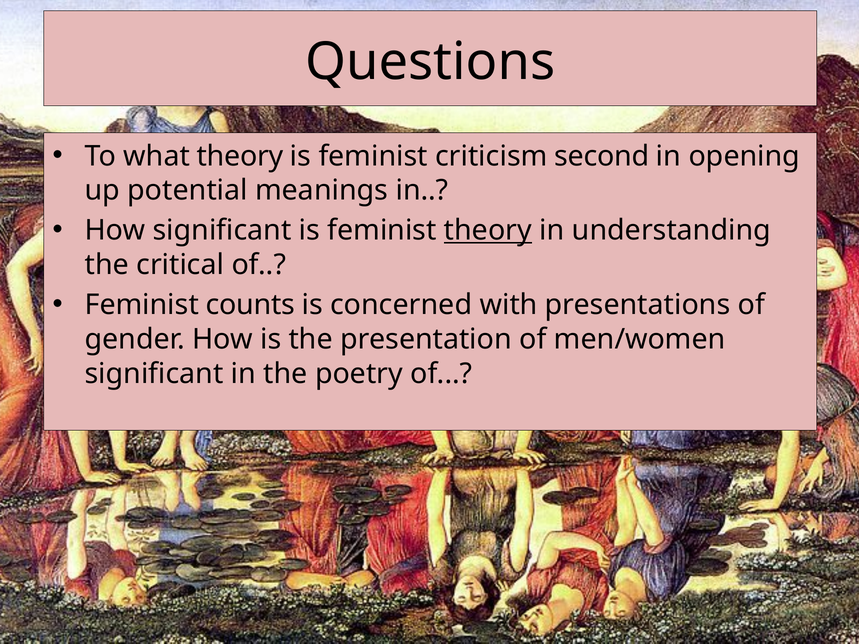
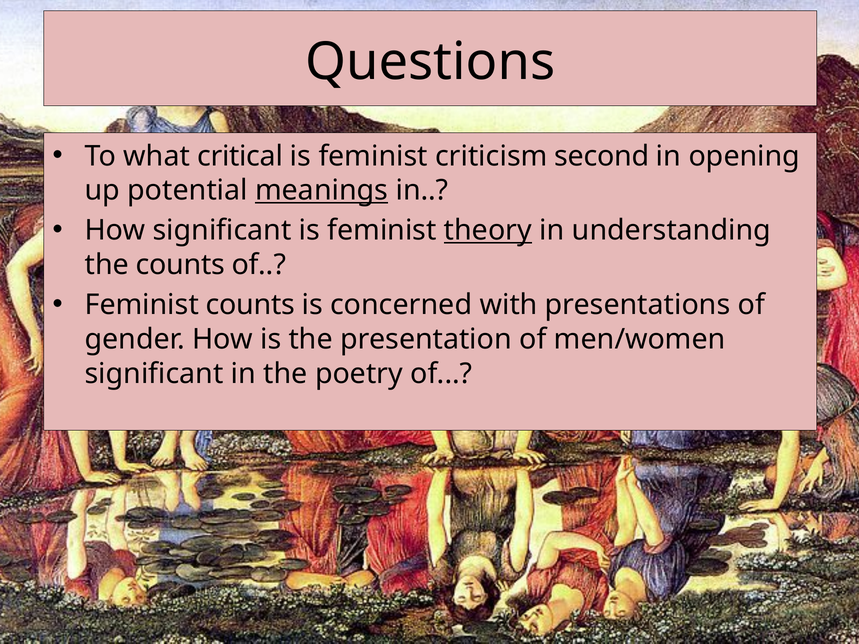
what theory: theory -> critical
meanings underline: none -> present
the critical: critical -> counts
